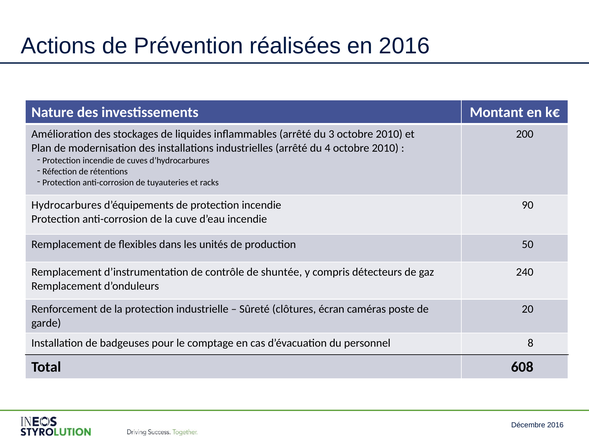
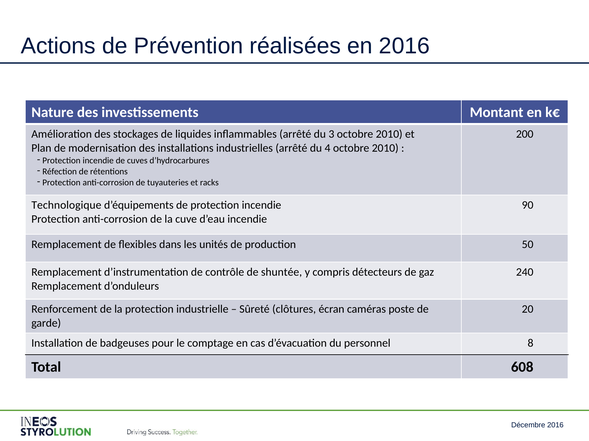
Hydrocarbures: Hydrocarbures -> Technologique
